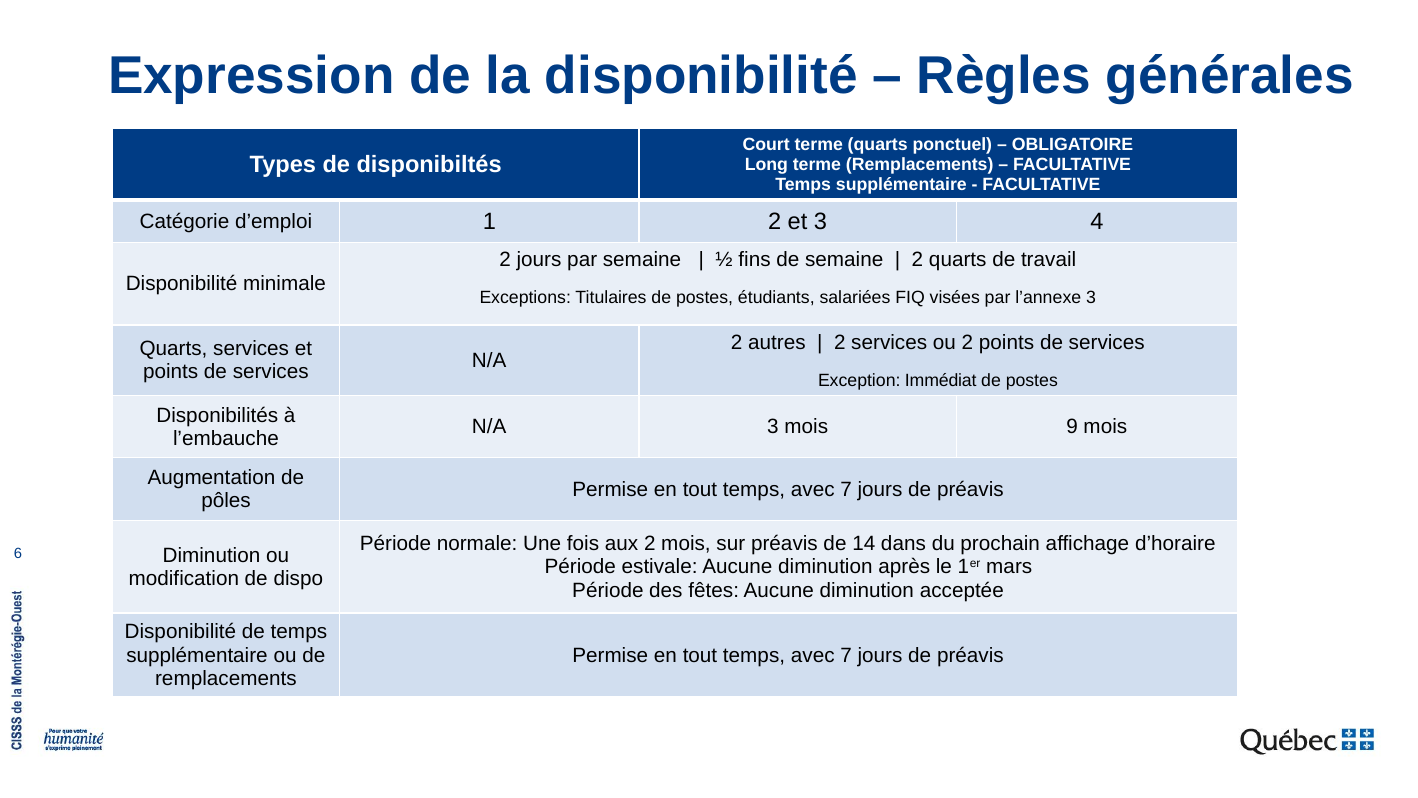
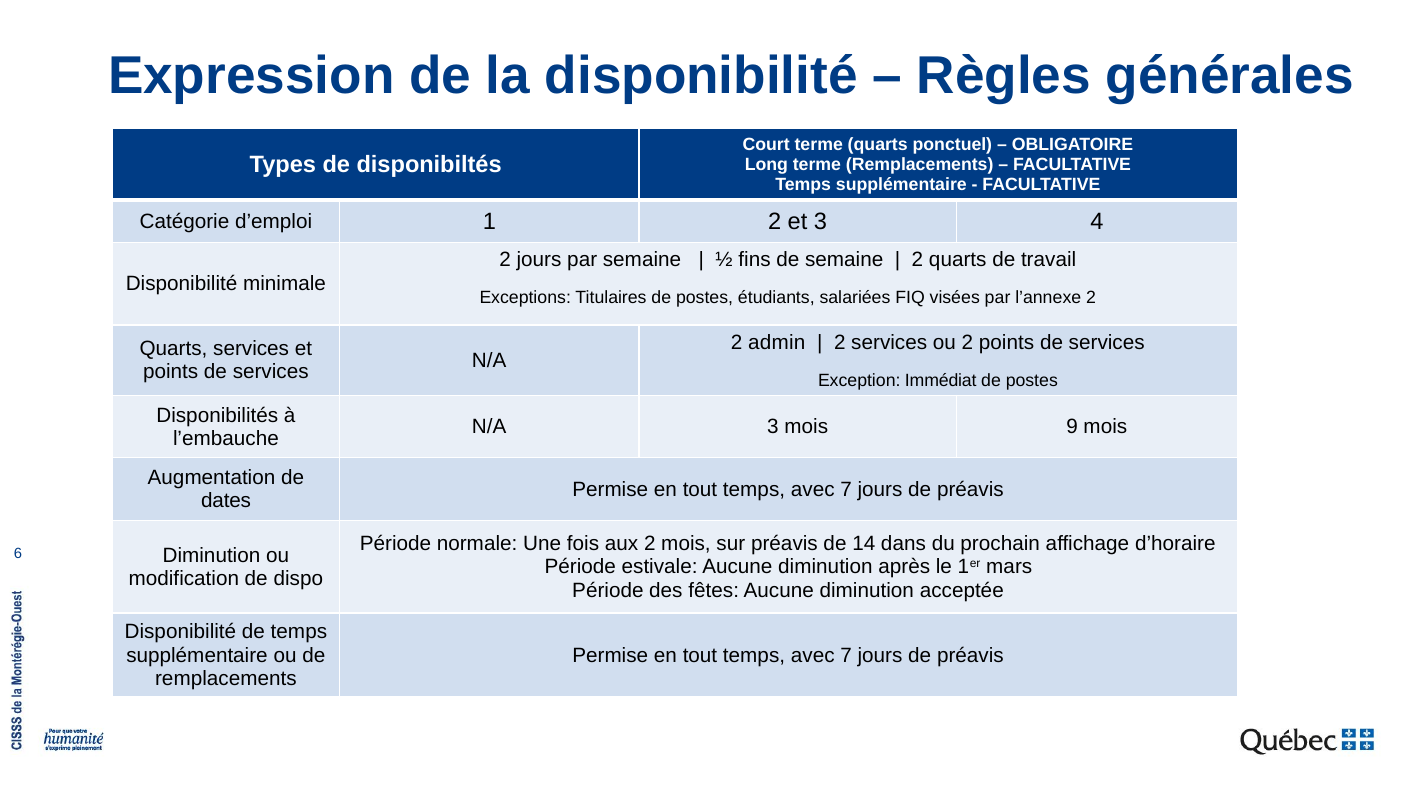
l’annexe 3: 3 -> 2
autres: autres -> admin
pôles: pôles -> dates
